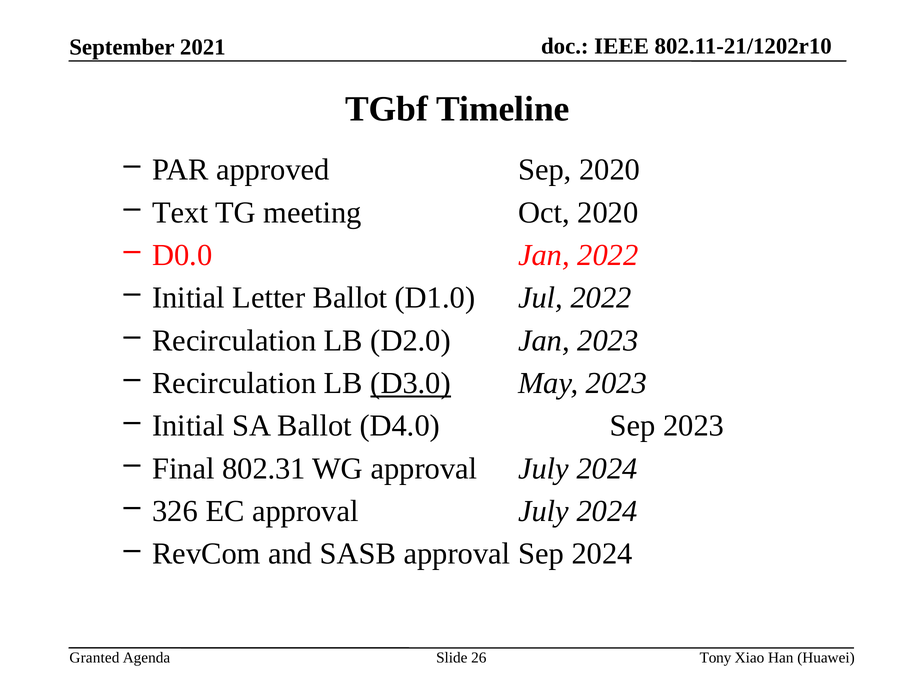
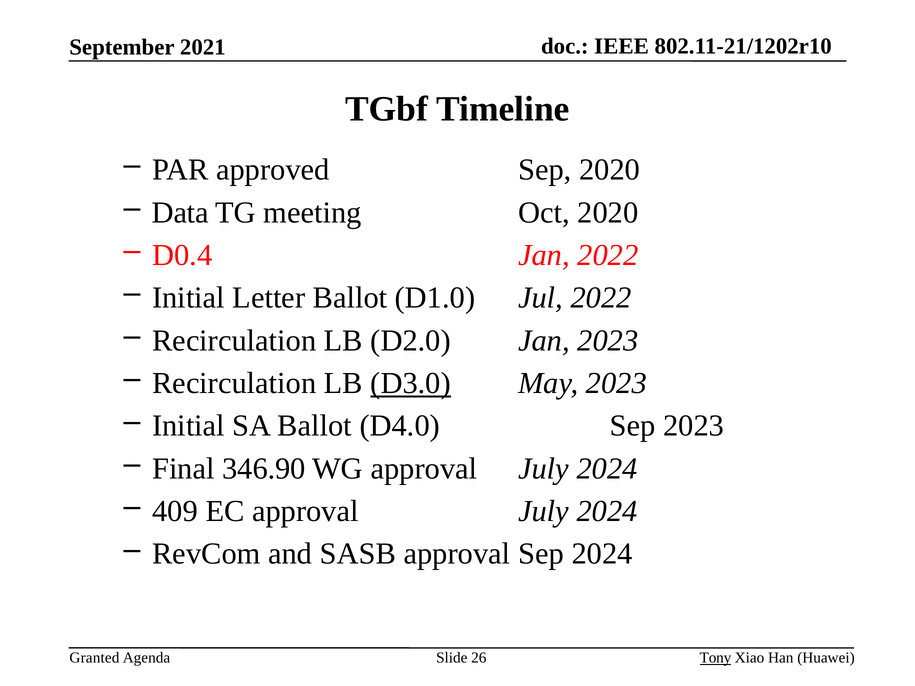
Text: Text -> Data
D0.0: D0.0 -> D0.4
802.31: 802.31 -> 346.90
326: 326 -> 409
Tony underline: none -> present
